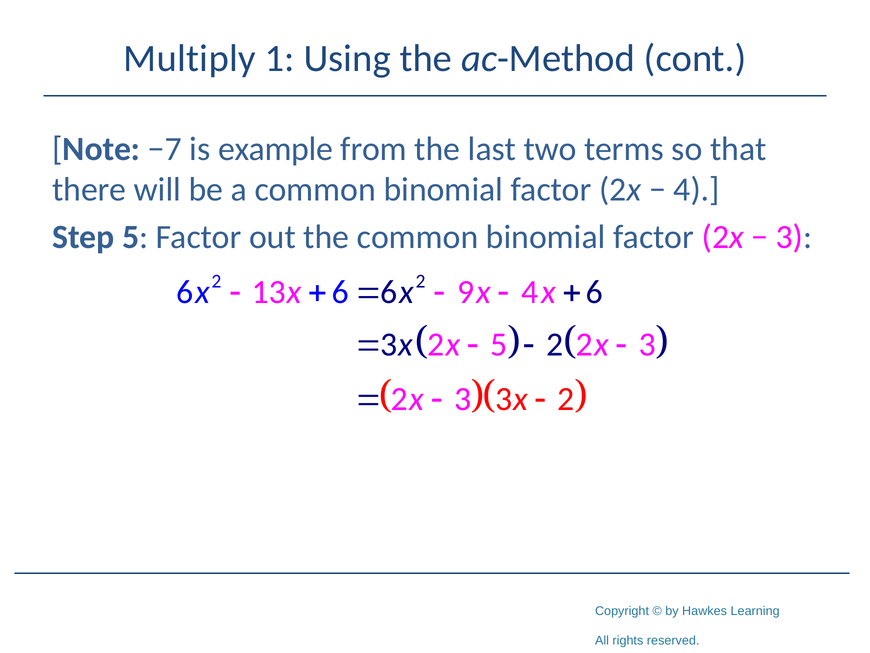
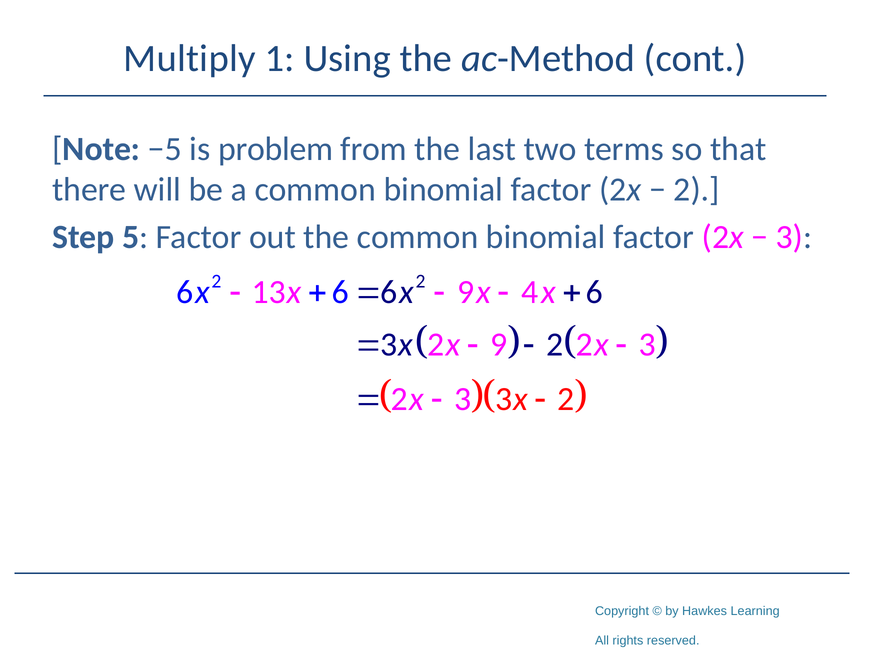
−7: −7 -> −5
example: example -> problem
4 at (697, 189): 4 -> 2
5 at (499, 344): 5 -> 9
